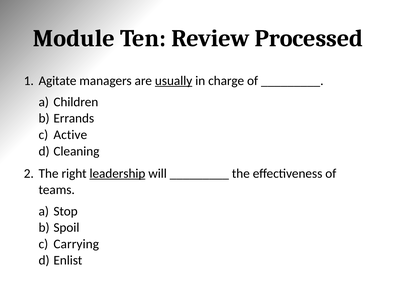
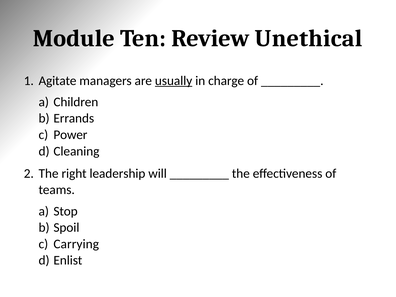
Processed: Processed -> Unethical
Active: Active -> Power
leadership underline: present -> none
